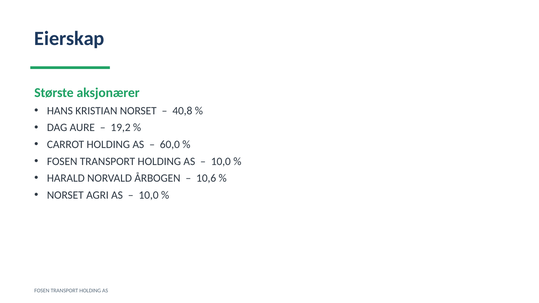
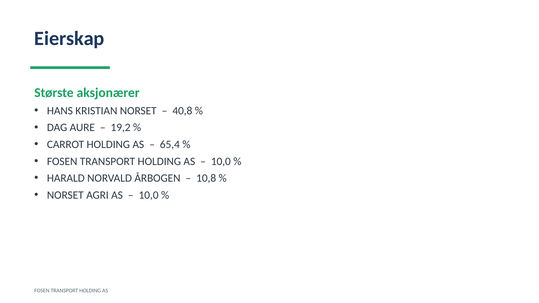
60,0: 60,0 -> 65,4
10,6: 10,6 -> 10,8
